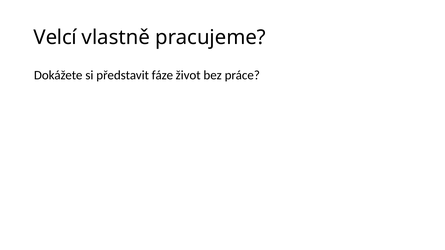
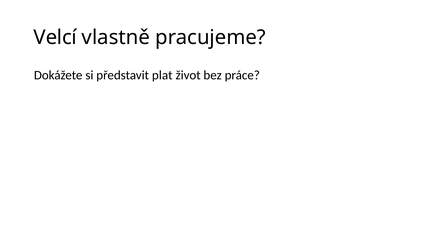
fáze: fáze -> plat
